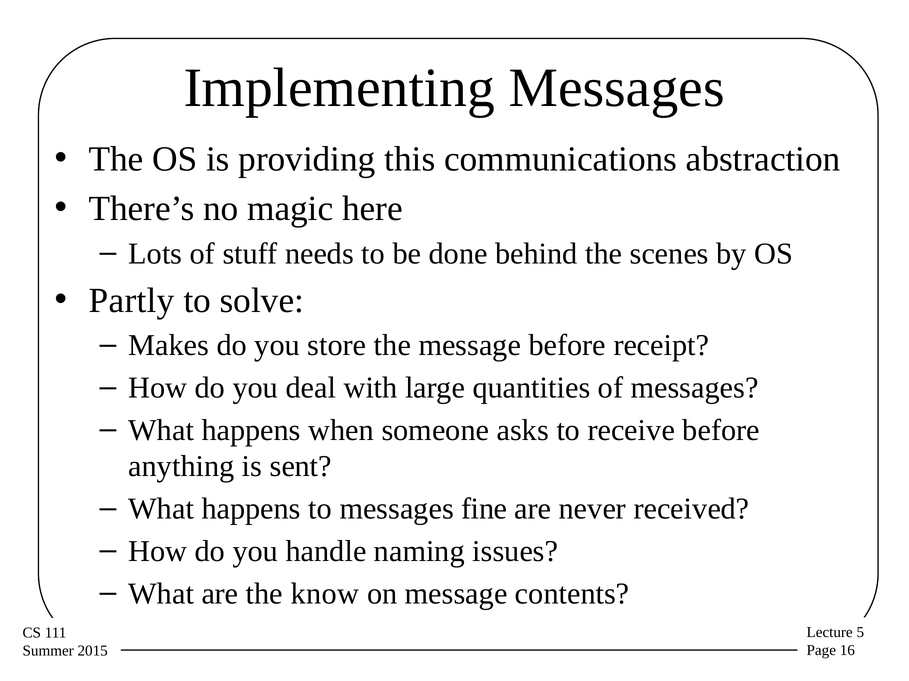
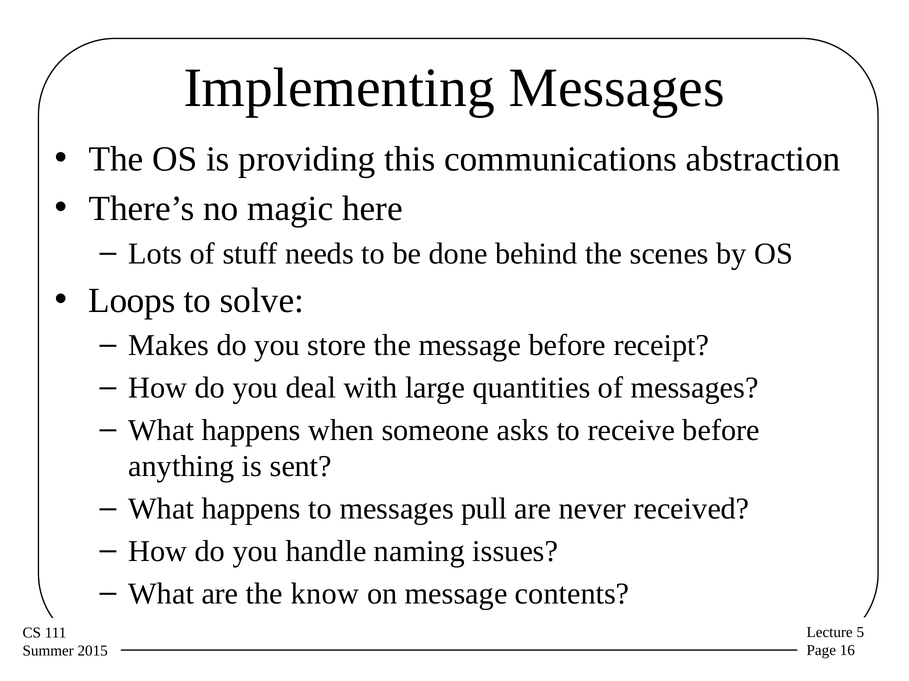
Partly: Partly -> Loops
fine: fine -> pull
